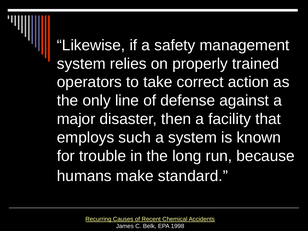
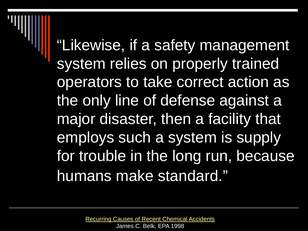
known: known -> supply
